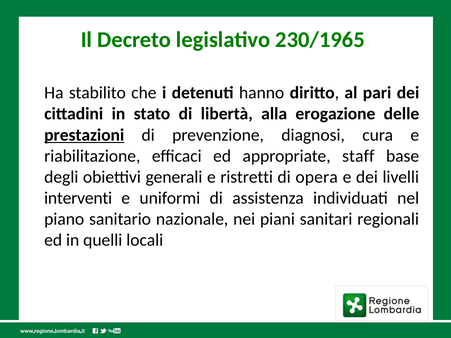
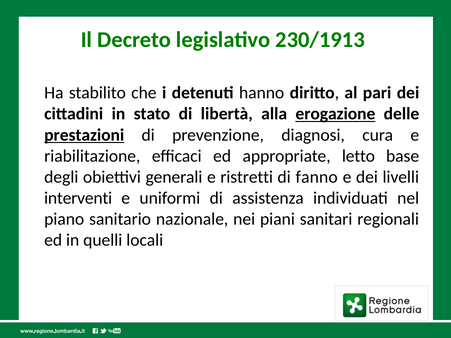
230/1965: 230/1965 -> 230/1913
erogazione underline: none -> present
staff: staff -> letto
opera: opera -> fanno
